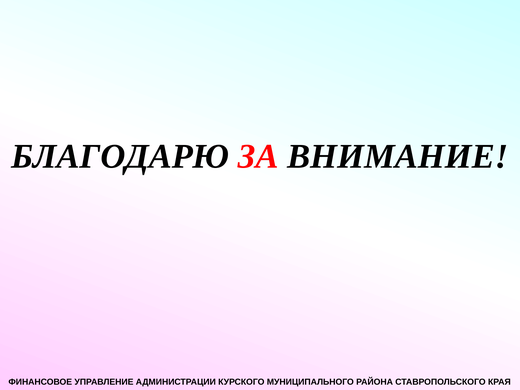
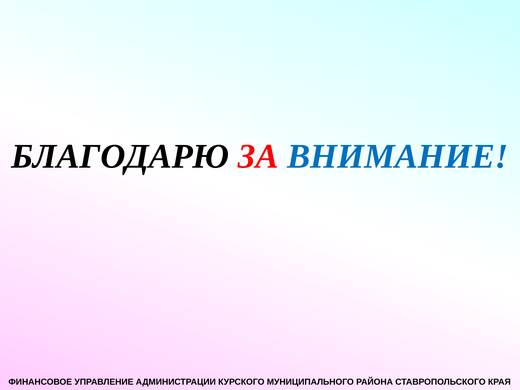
ВНИМАНИЕ colour: black -> blue
